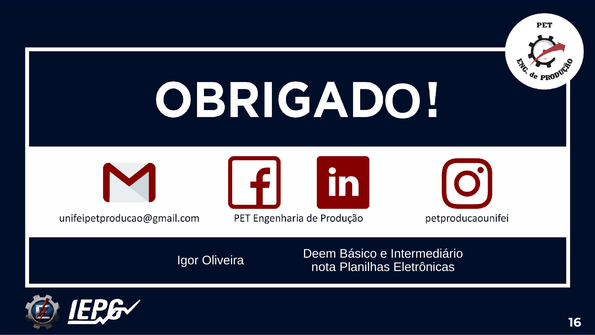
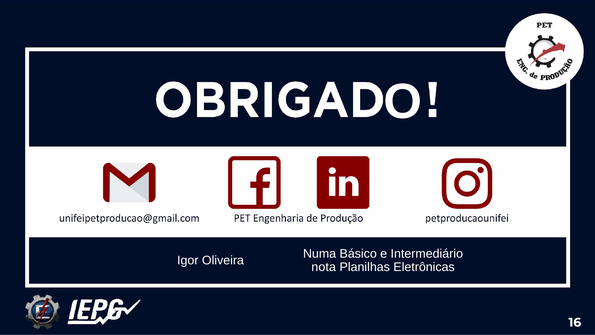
Deem: Deem -> Numa
